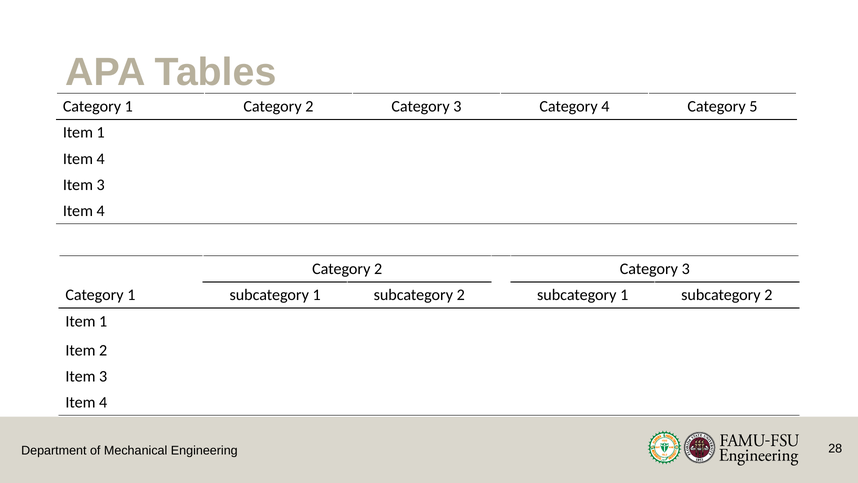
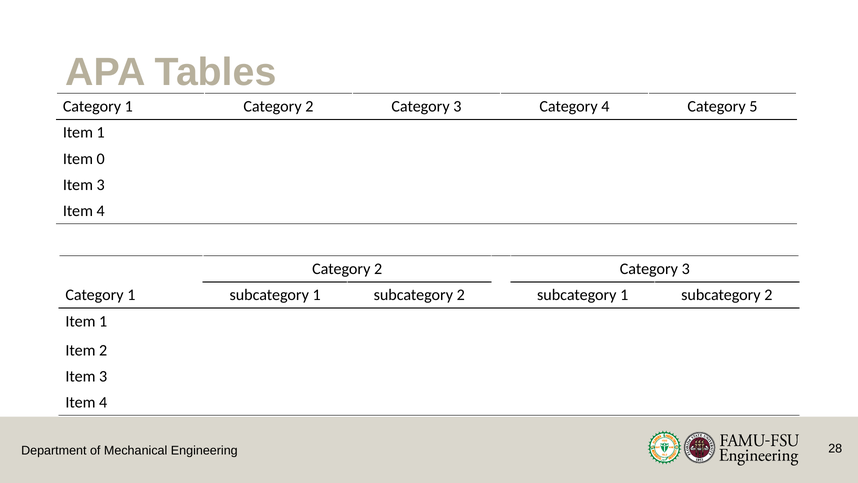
4 at (101, 159): 4 -> 0
